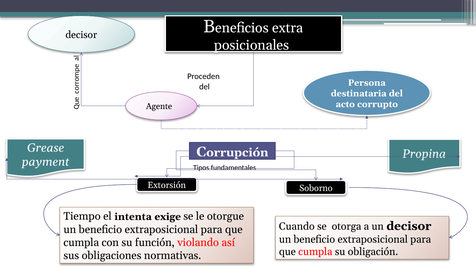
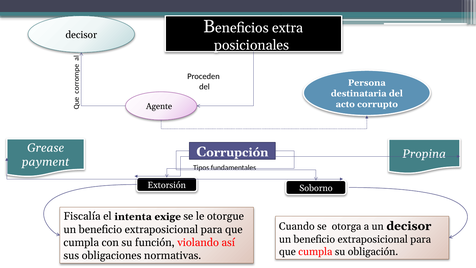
Tiempo: Tiempo -> Fiscalía
